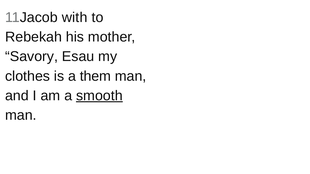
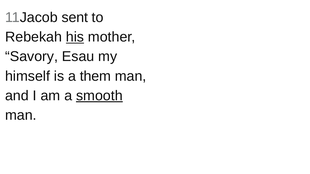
with: with -> sent
his underline: none -> present
clothes: clothes -> himself
